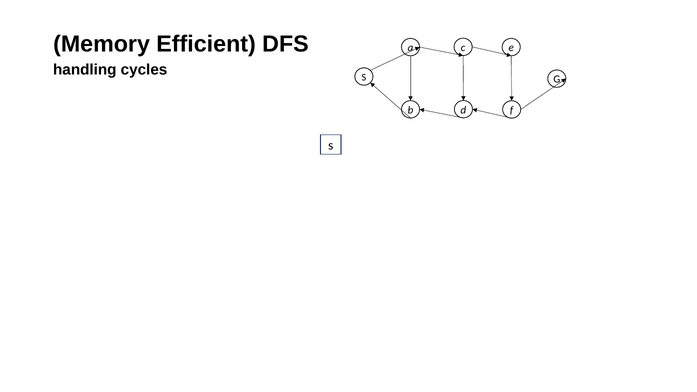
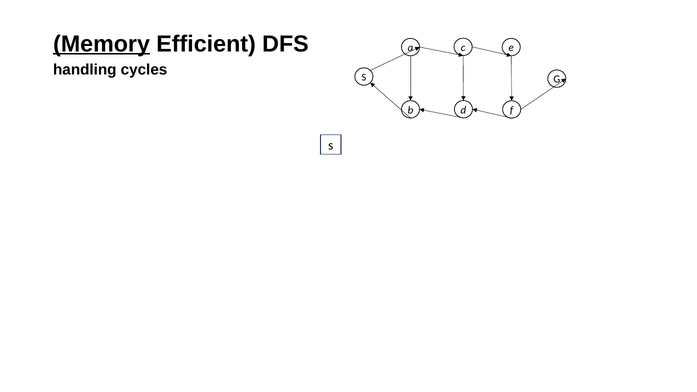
Memory underline: none -> present
